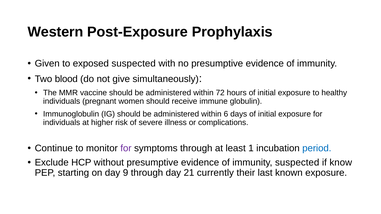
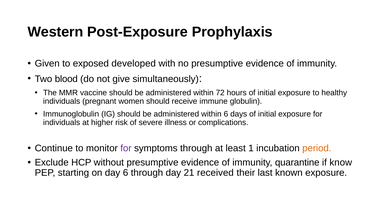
exposed suspected: suspected -> developed
period colour: blue -> orange
immunity suspected: suspected -> quarantine
day 9: 9 -> 6
currently: currently -> received
